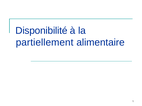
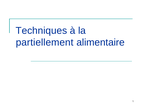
Disponibilité: Disponibilité -> Techniques
